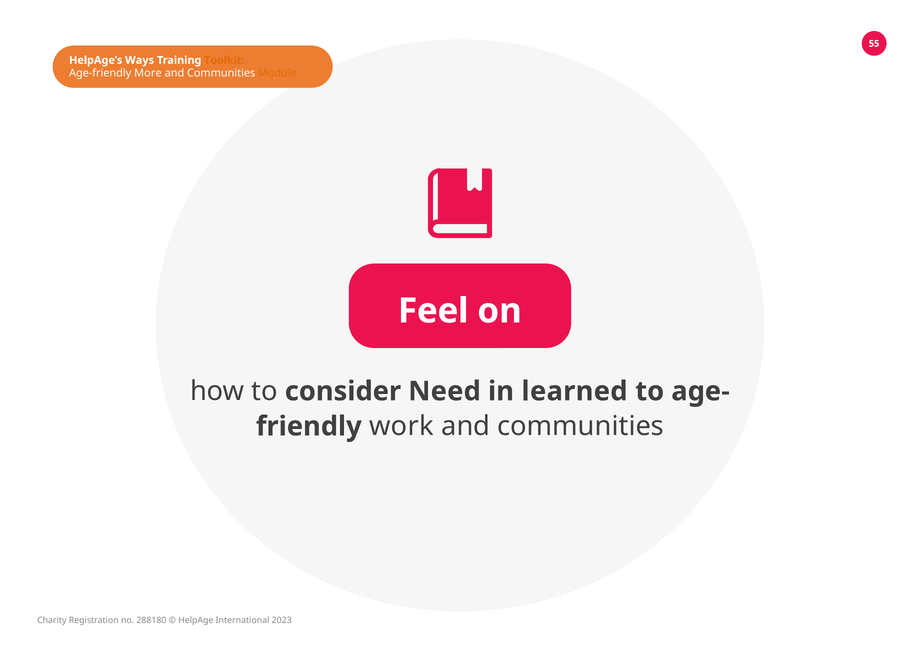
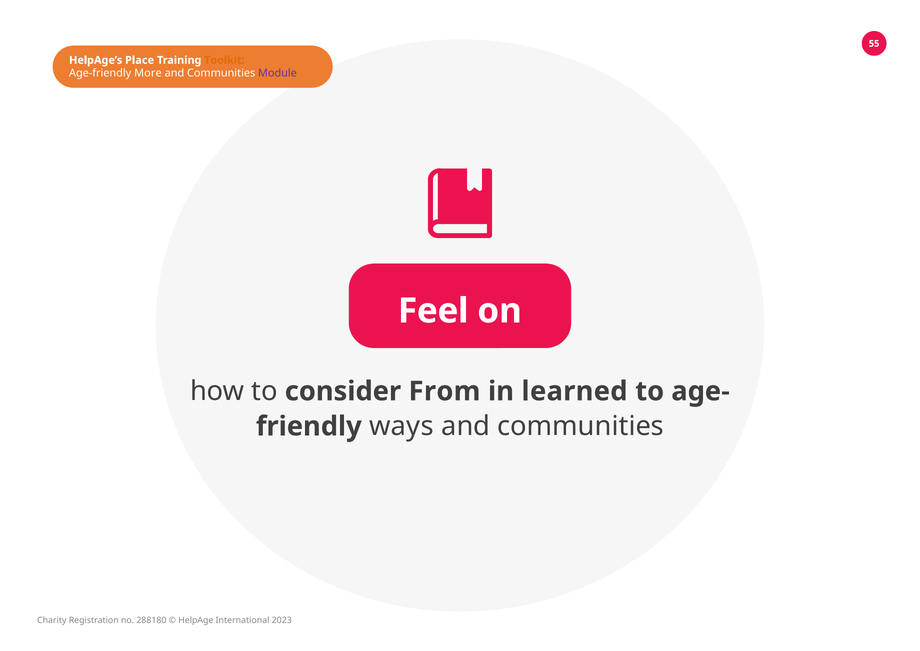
Ways: Ways -> Place
Module colour: orange -> purple
Need: Need -> From
work: work -> ways
